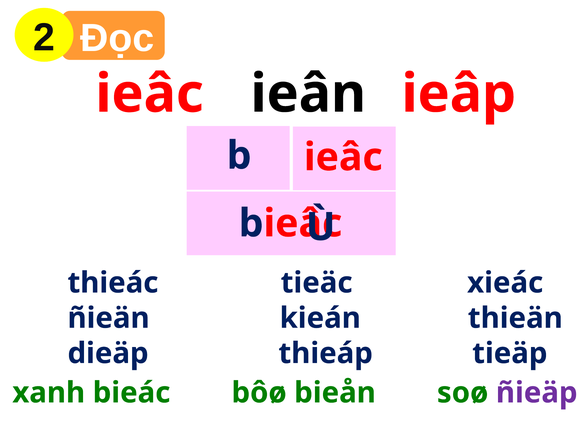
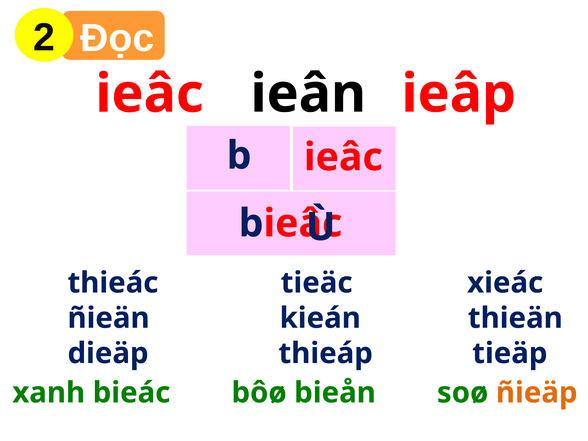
ñieäp colour: purple -> orange
